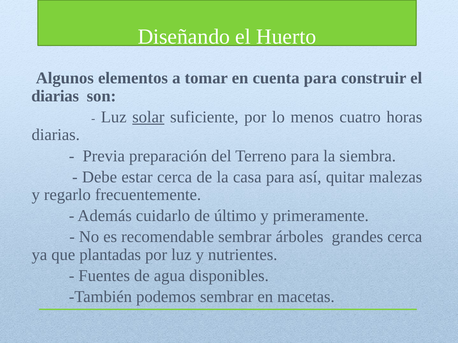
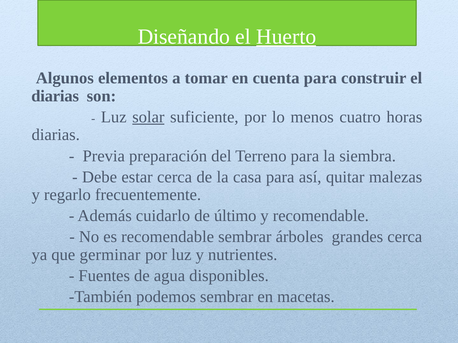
Huerto underline: none -> present
y primeramente: primeramente -> recomendable
plantadas: plantadas -> germinar
